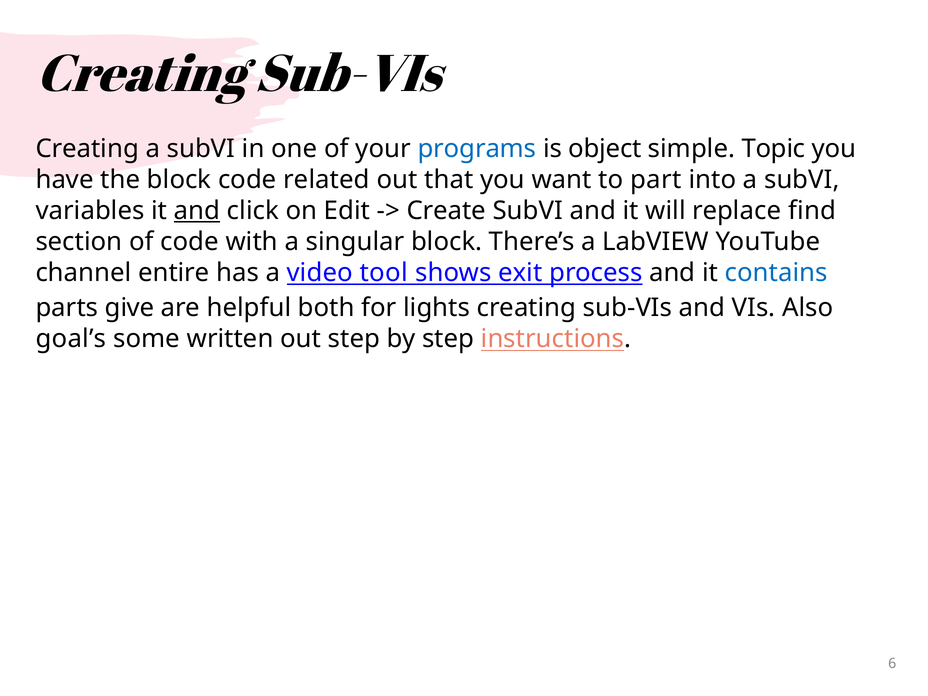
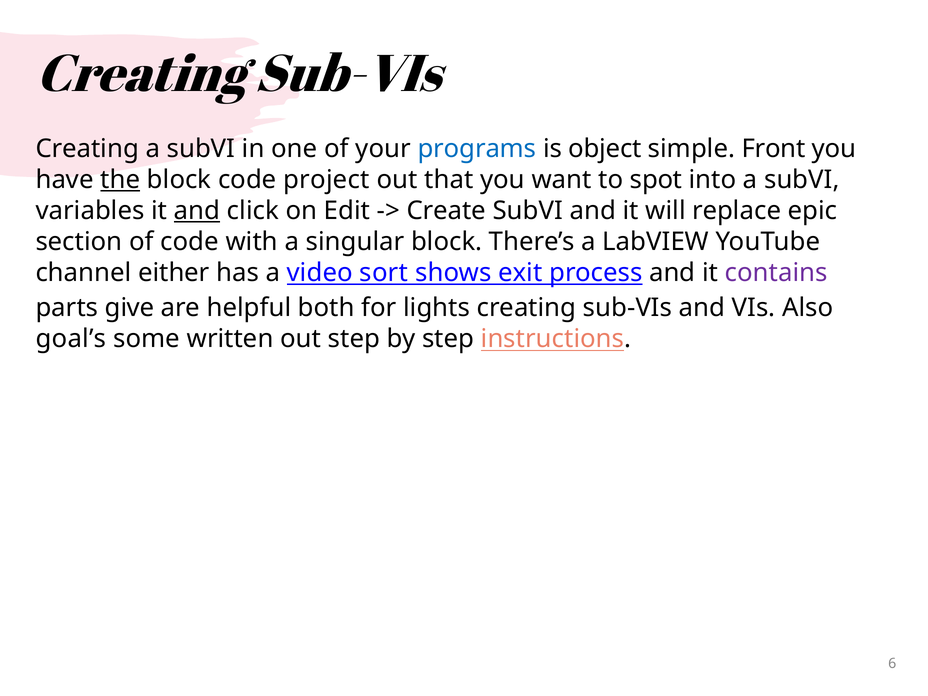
Topic: Topic -> Front
the underline: none -> present
related: related -> project
part: part -> spot
find: find -> epic
entire: entire -> either
tool: tool -> sort
contains colour: blue -> purple
